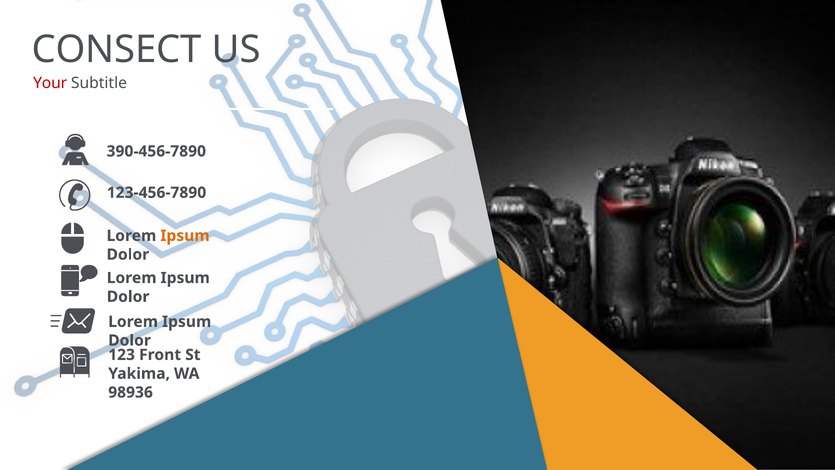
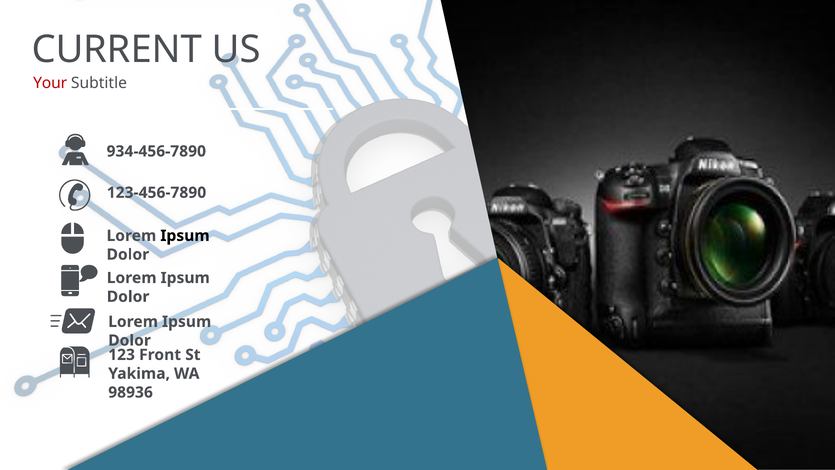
CONSECT: CONSECT -> CURRENT
390-456-7890: 390-456-7890 -> 934-456-7890
Ipsum at (185, 236) colour: orange -> black
